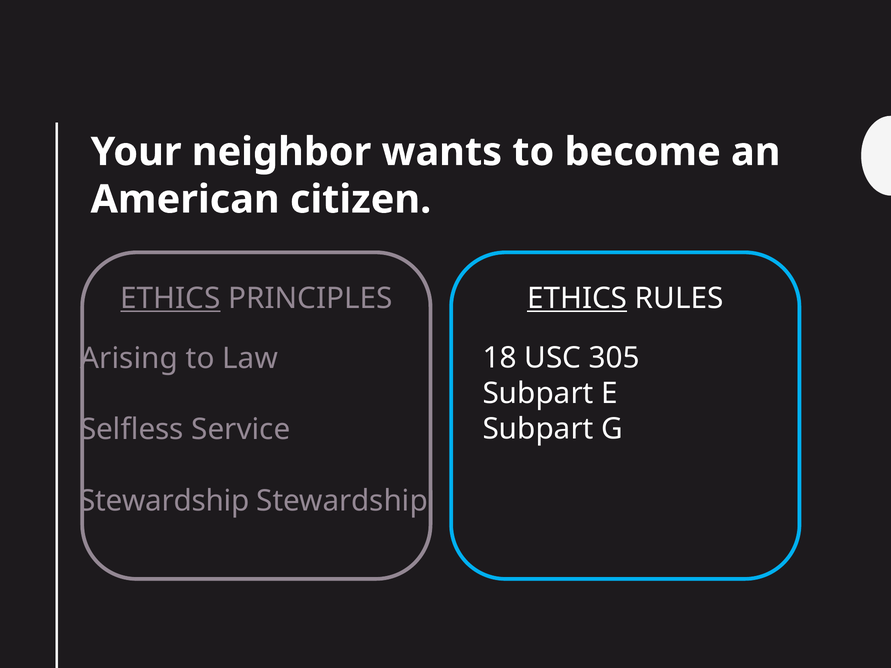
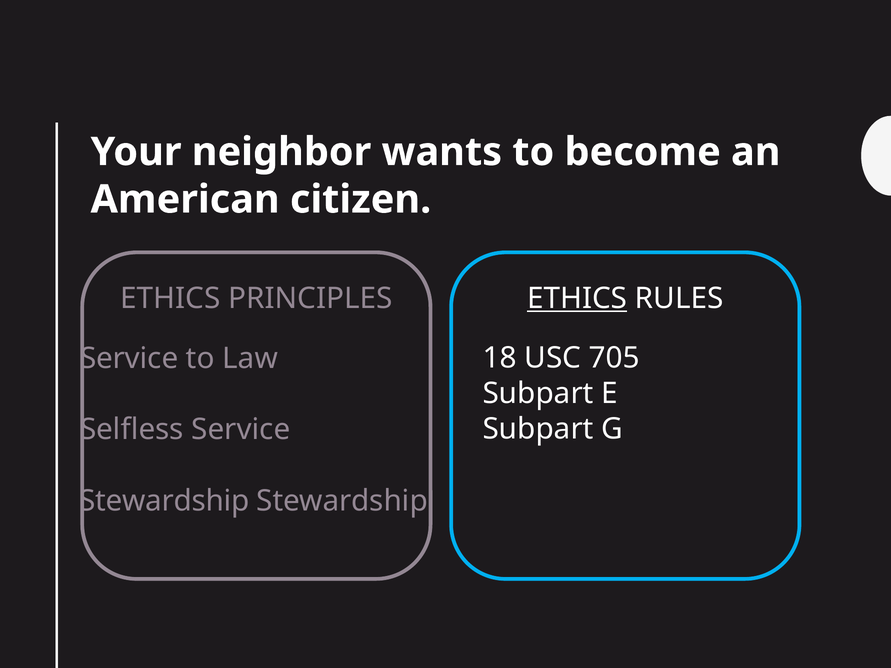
ETHICS at (170, 299) underline: present -> none
305: 305 -> 705
Arising at (129, 358): Arising -> Service
